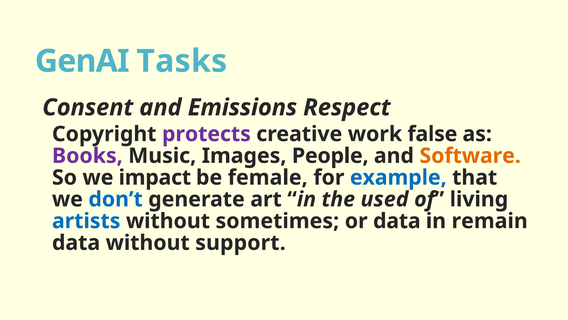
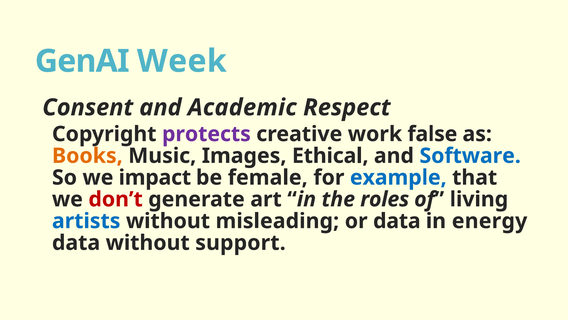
Tasks: Tasks -> Week
Emissions: Emissions -> Academic
Books colour: purple -> orange
People: People -> Ethical
Software colour: orange -> blue
don’t colour: blue -> red
used: used -> roles
sometimes: sometimes -> misleading
remain: remain -> energy
